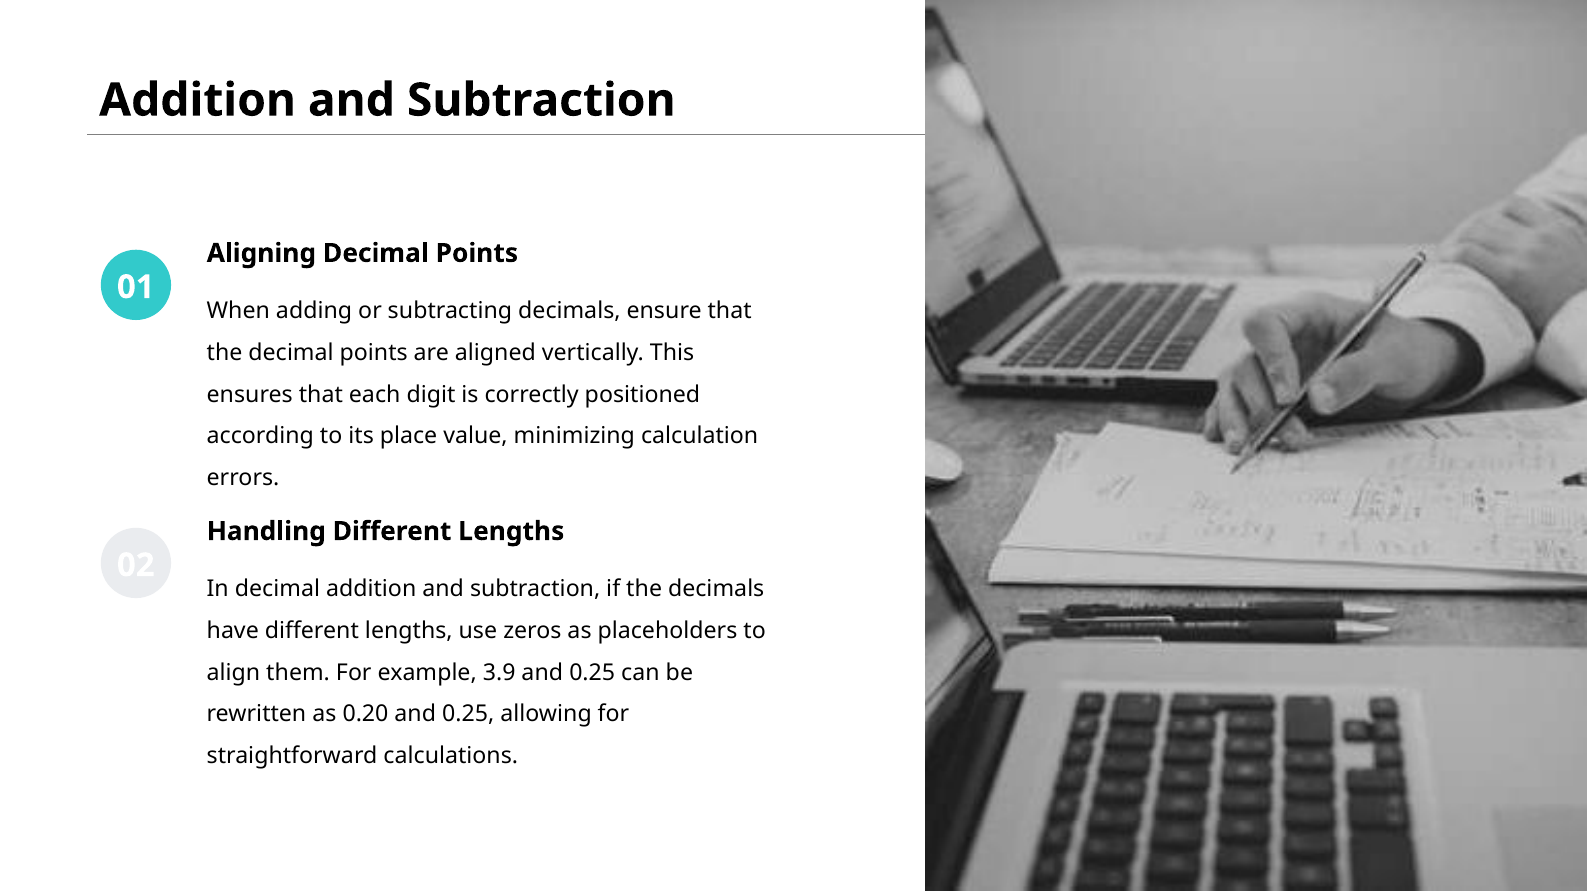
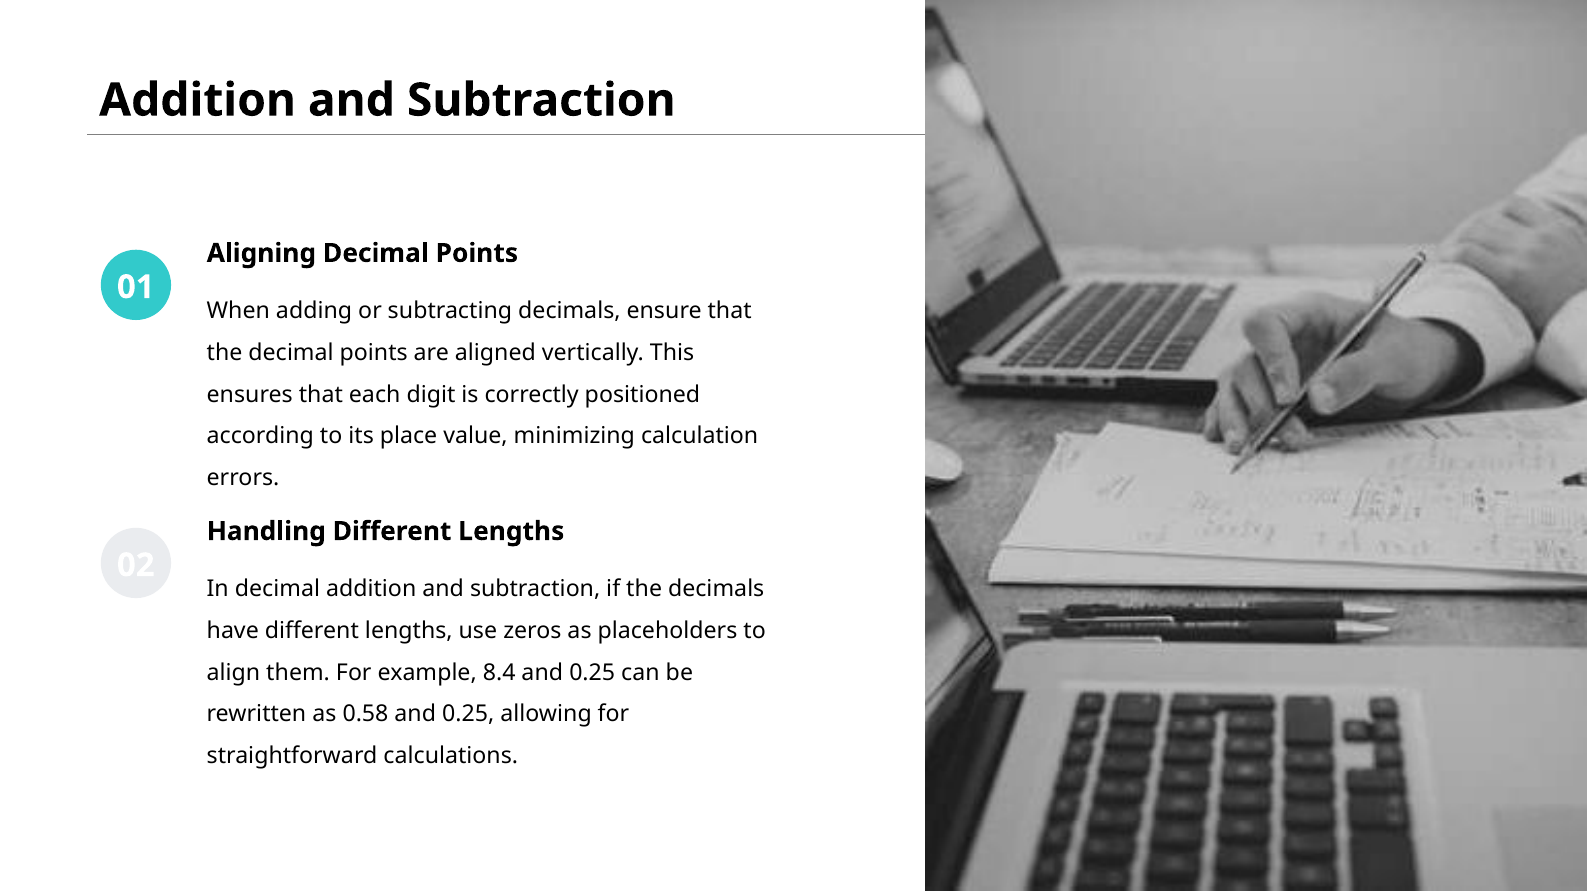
3.9: 3.9 -> 8.4
0.20: 0.20 -> 0.58
